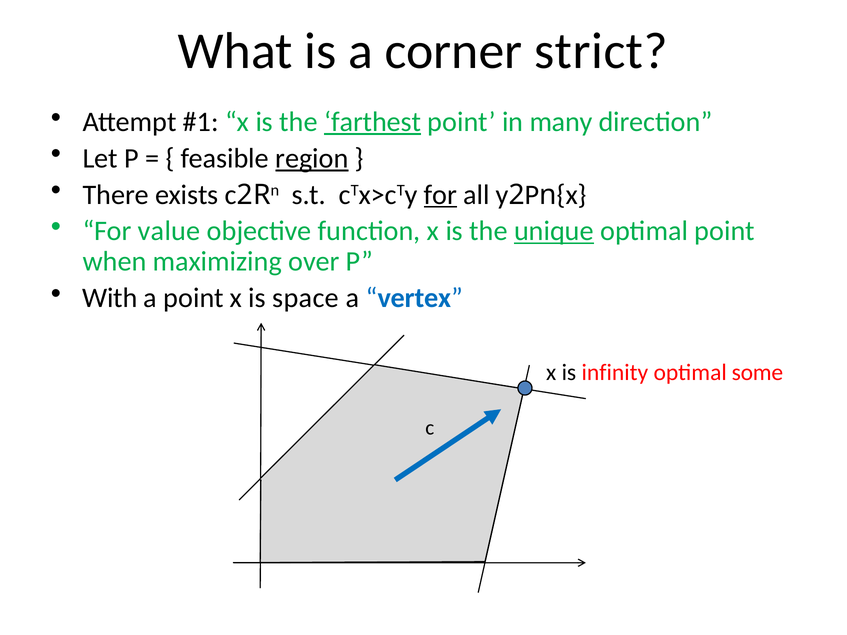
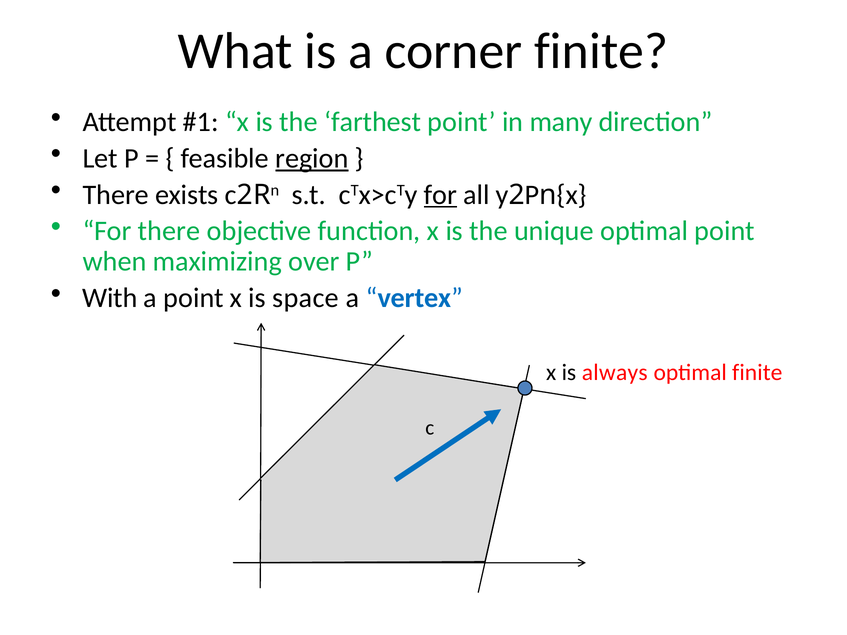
corner strict: strict -> finite
farthest underline: present -> none
For value: value -> there
unique underline: present -> none
infinity: infinity -> always
optimal some: some -> finite
